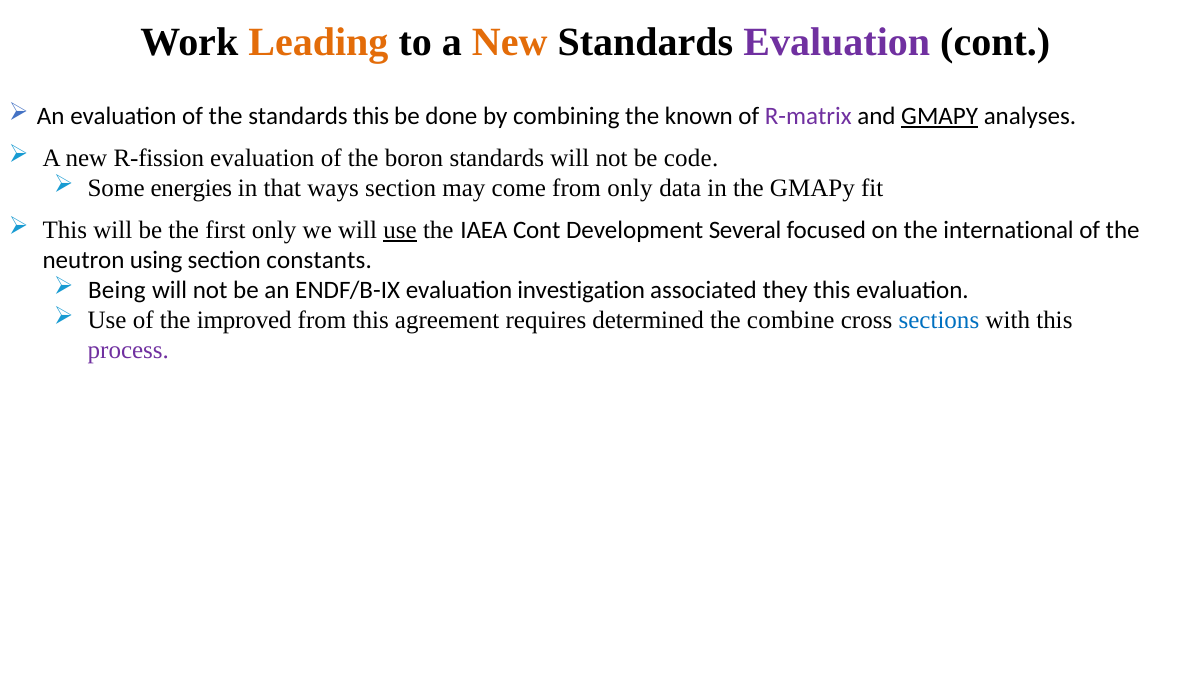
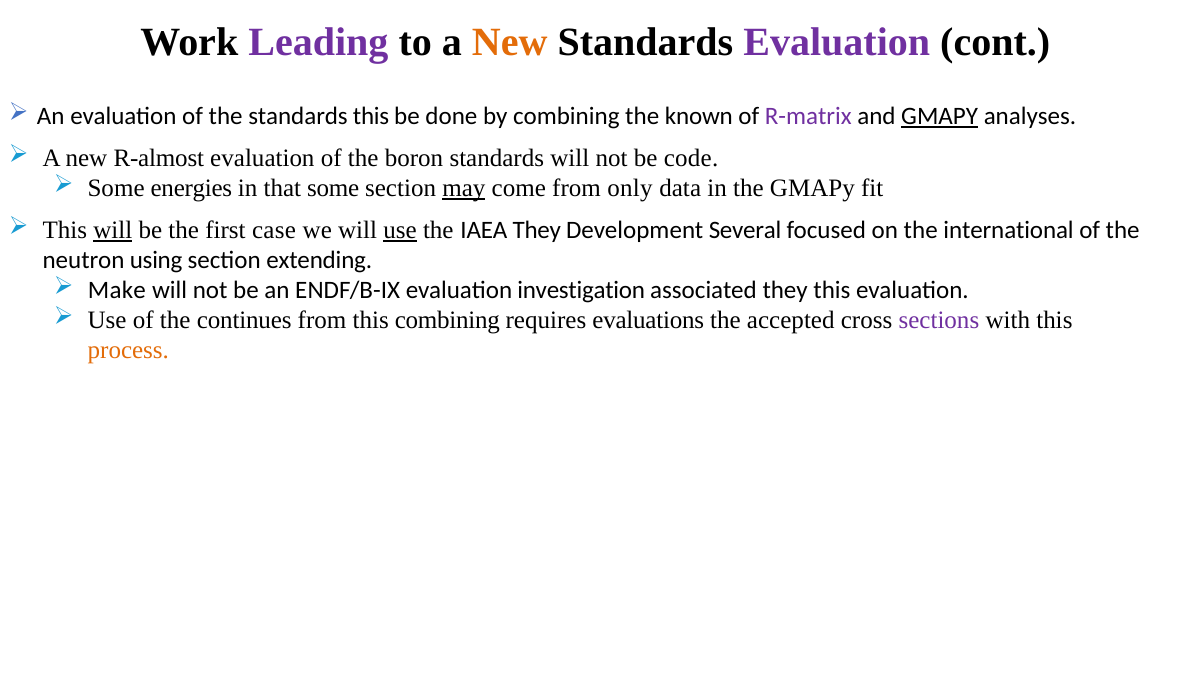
Leading colour: orange -> purple
R-fission: R-fission -> R-almost
that ways: ways -> some
may underline: none -> present
will at (113, 230) underline: none -> present
first only: only -> case
IAEA Cont: Cont -> They
constants: constants -> extending
Being: Being -> Make
improved: improved -> continues
this agreement: agreement -> combining
determined: determined -> evaluations
combine: combine -> accepted
sections colour: blue -> purple
process colour: purple -> orange
